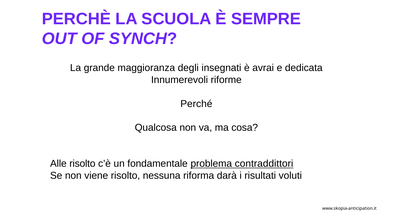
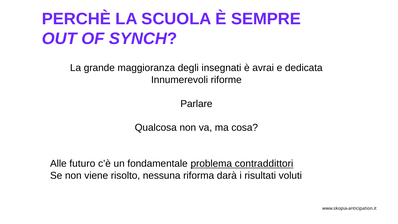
Perché: Perché -> Parlare
Alle risolto: risolto -> futuro
